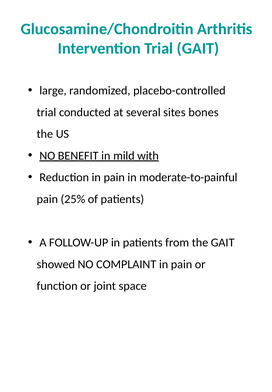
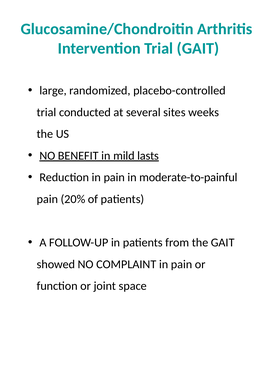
bones: bones -> weeks
with: with -> lasts
25%: 25% -> 20%
